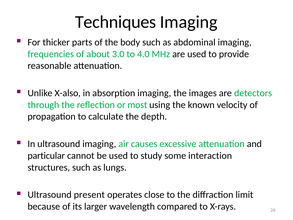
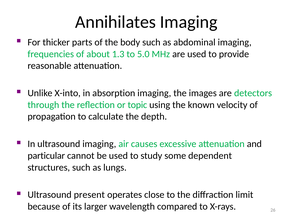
Techniques: Techniques -> Annihilates
3.0: 3.0 -> 1.3
4.0: 4.0 -> 5.0
X-also: X-also -> X-into
most: most -> topic
interaction: interaction -> dependent
